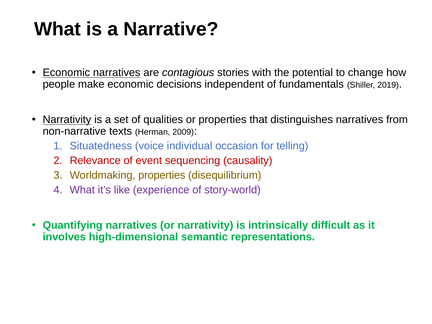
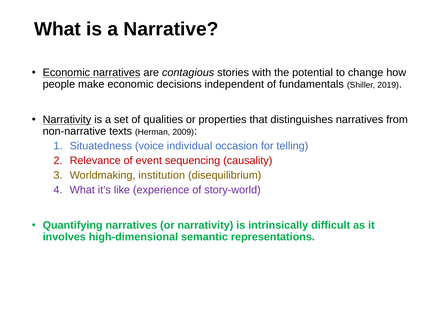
Worldmaking properties: properties -> institution
